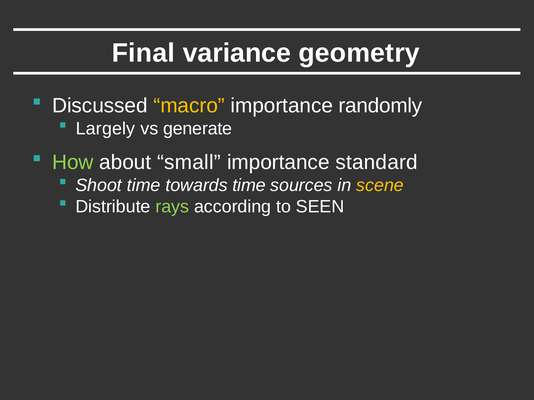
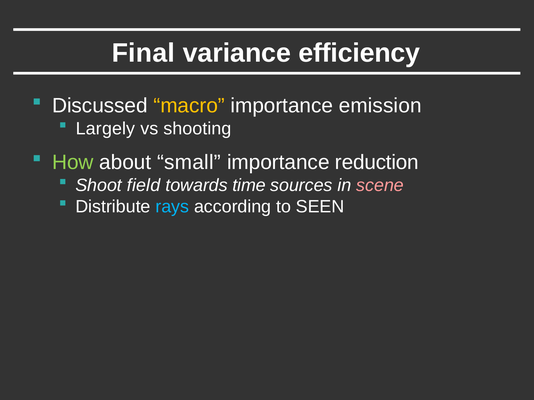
geometry: geometry -> efficiency
randomly: randomly -> emission
generate: generate -> shooting
standard: standard -> reduction
Shoot time: time -> field
scene colour: yellow -> pink
rays colour: light green -> light blue
